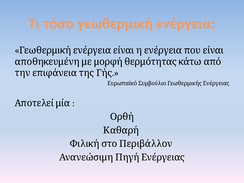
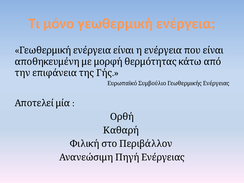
τόσο: τόσο -> μόνο
